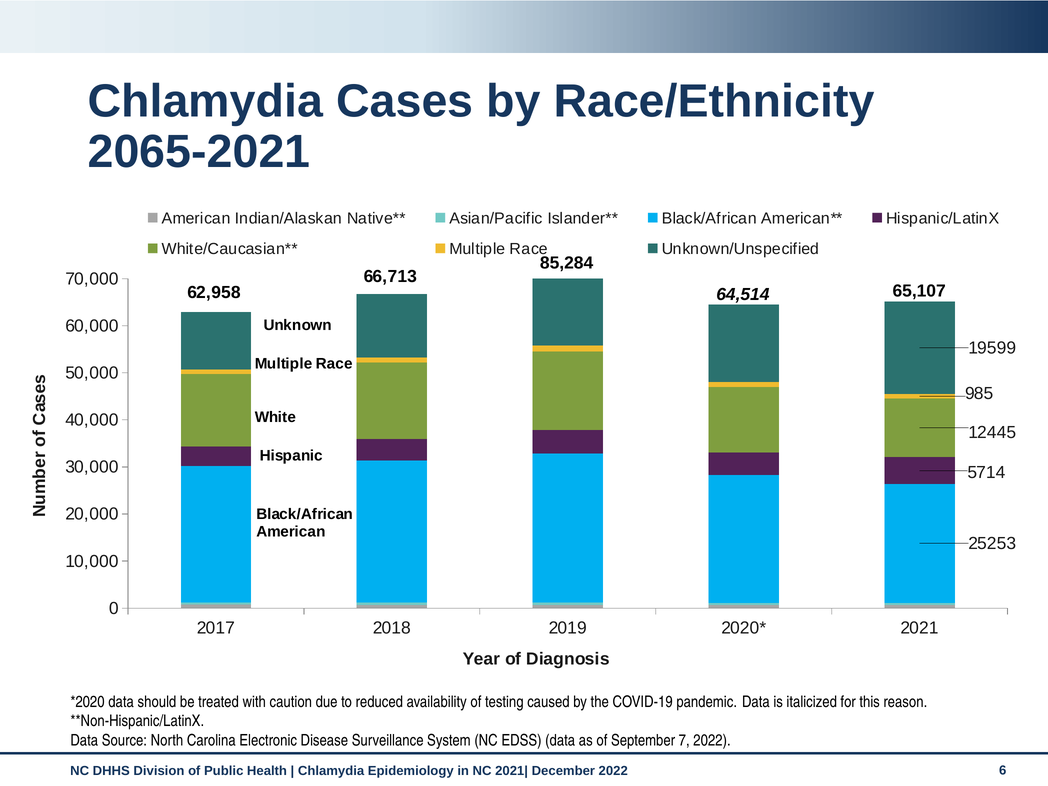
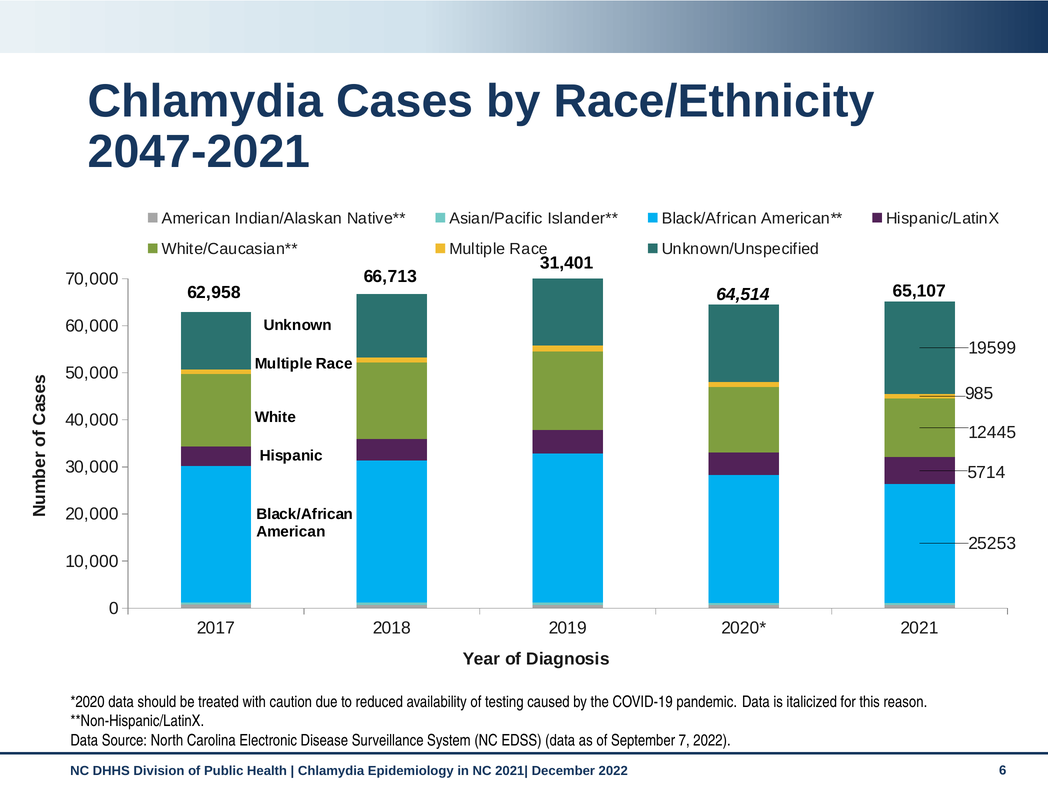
2065-2021: 2065-2021 -> 2047-2021
85,284: 85,284 -> 31,401
